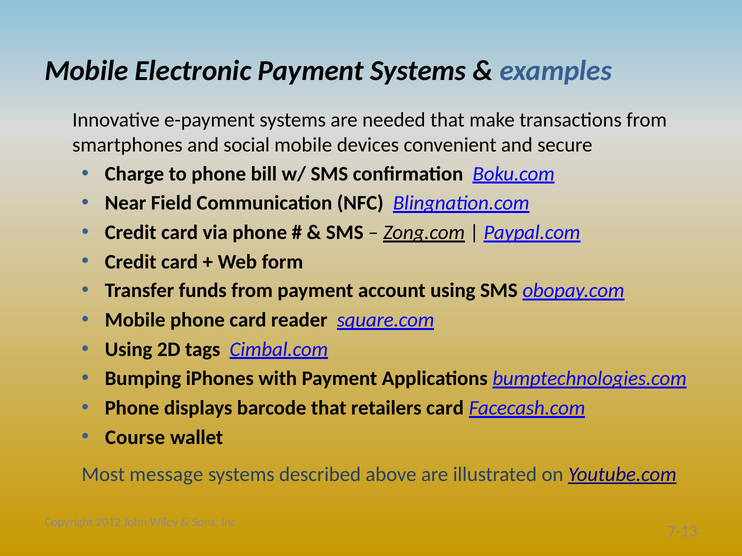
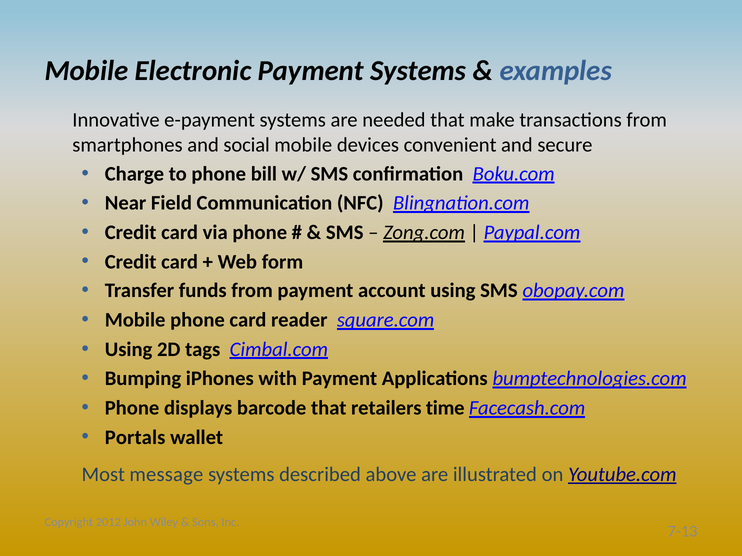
retailers card: card -> time
Course: Course -> Portals
